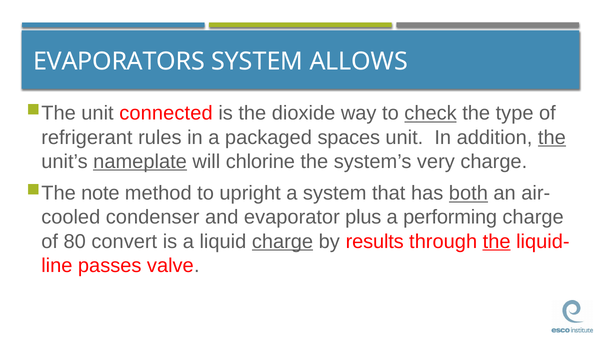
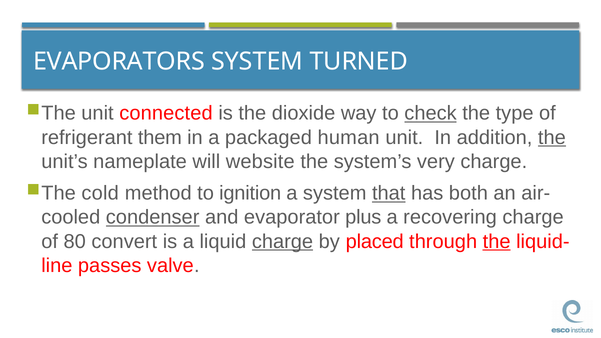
ALLOWS: ALLOWS -> TURNED
rules: rules -> them
spaces: spaces -> human
nameplate underline: present -> none
chlorine: chlorine -> website
note: note -> cold
upright: upright -> ignition
that underline: none -> present
both underline: present -> none
condenser underline: none -> present
performing: performing -> recovering
results: results -> placed
